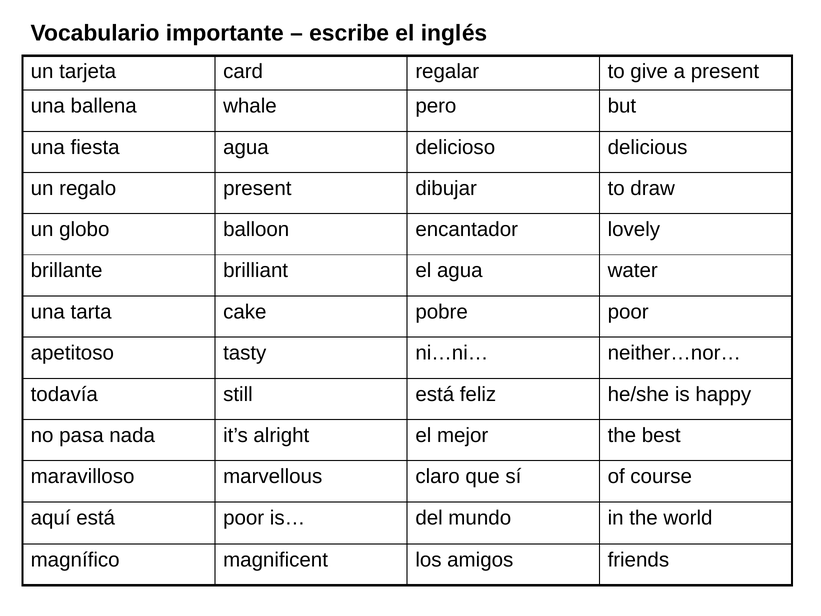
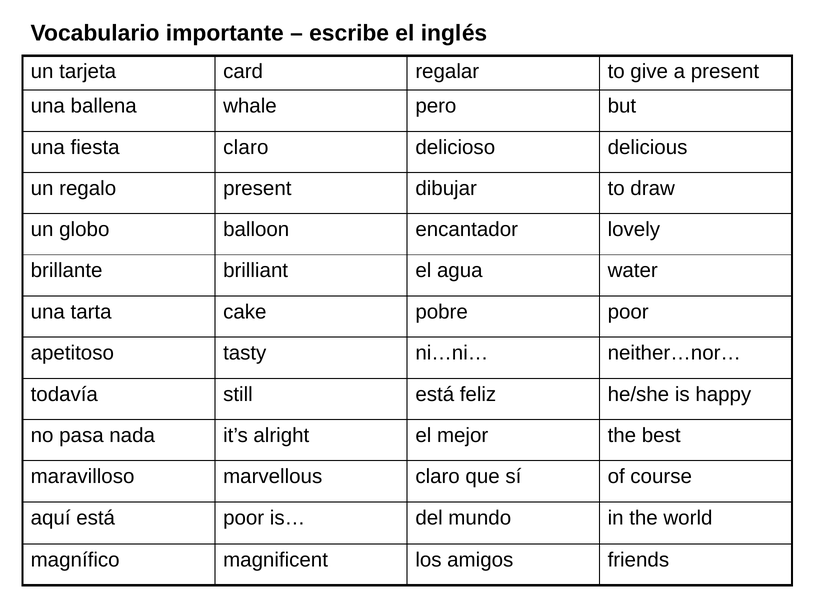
fiesta agua: agua -> claro
